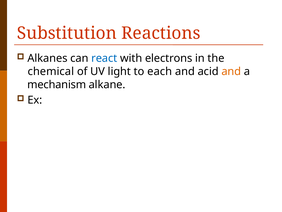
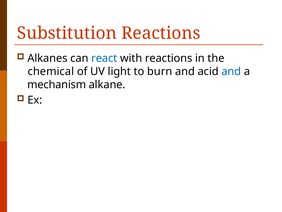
with electrons: electrons -> reactions
each: each -> burn
and at (231, 71) colour: orange -> blue
